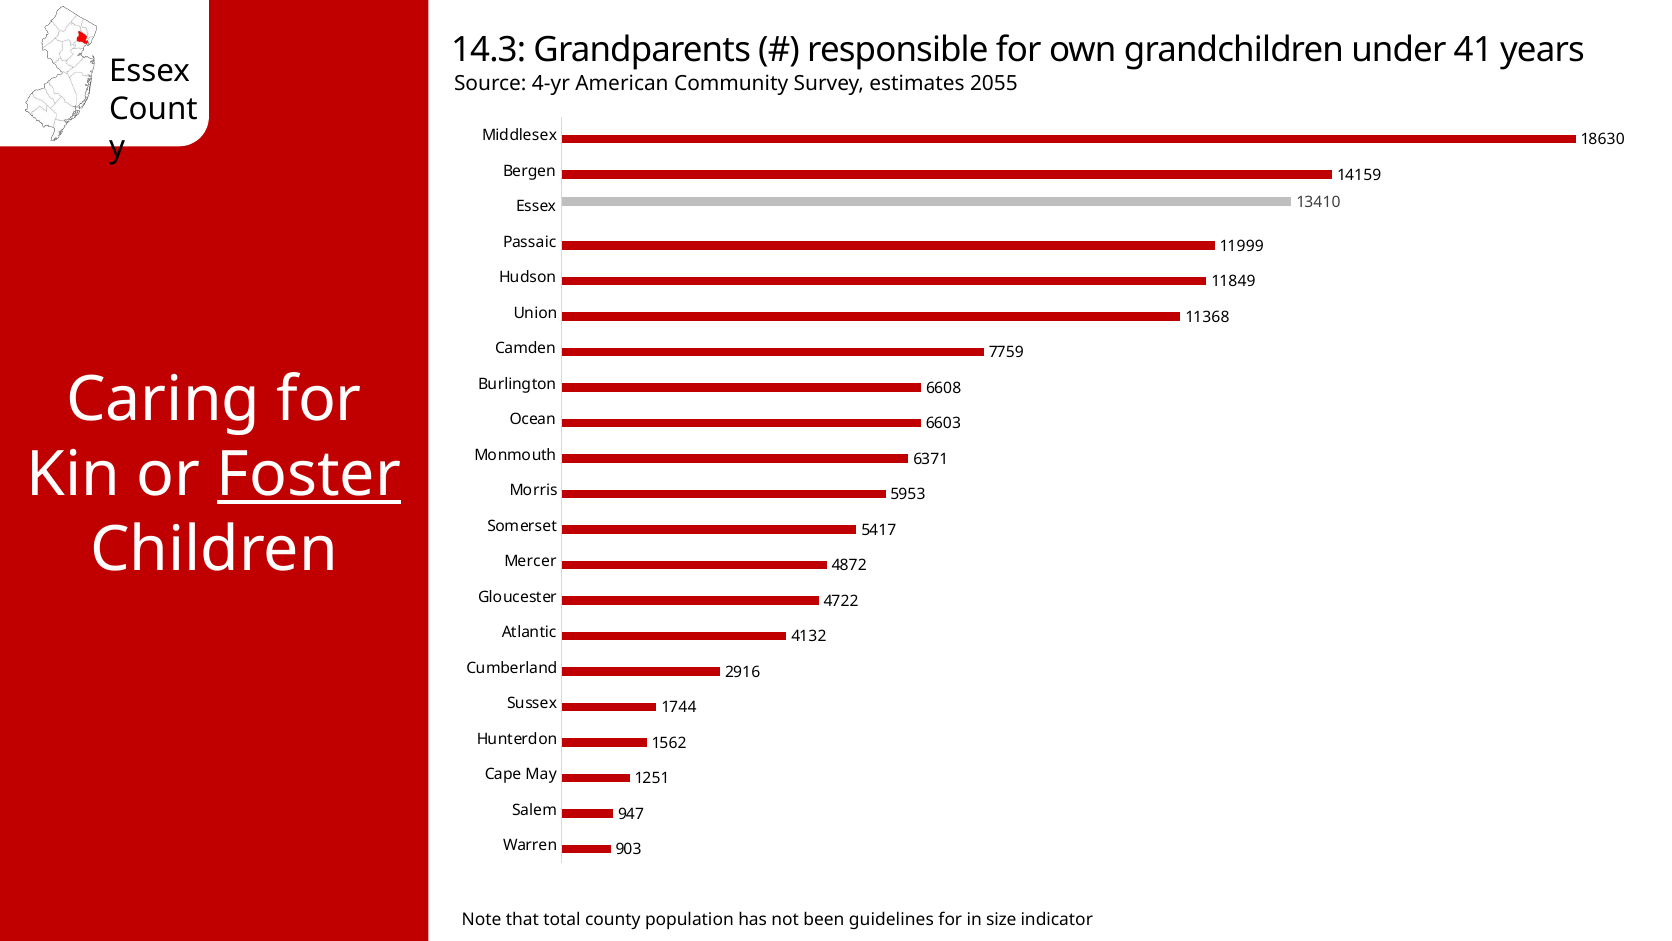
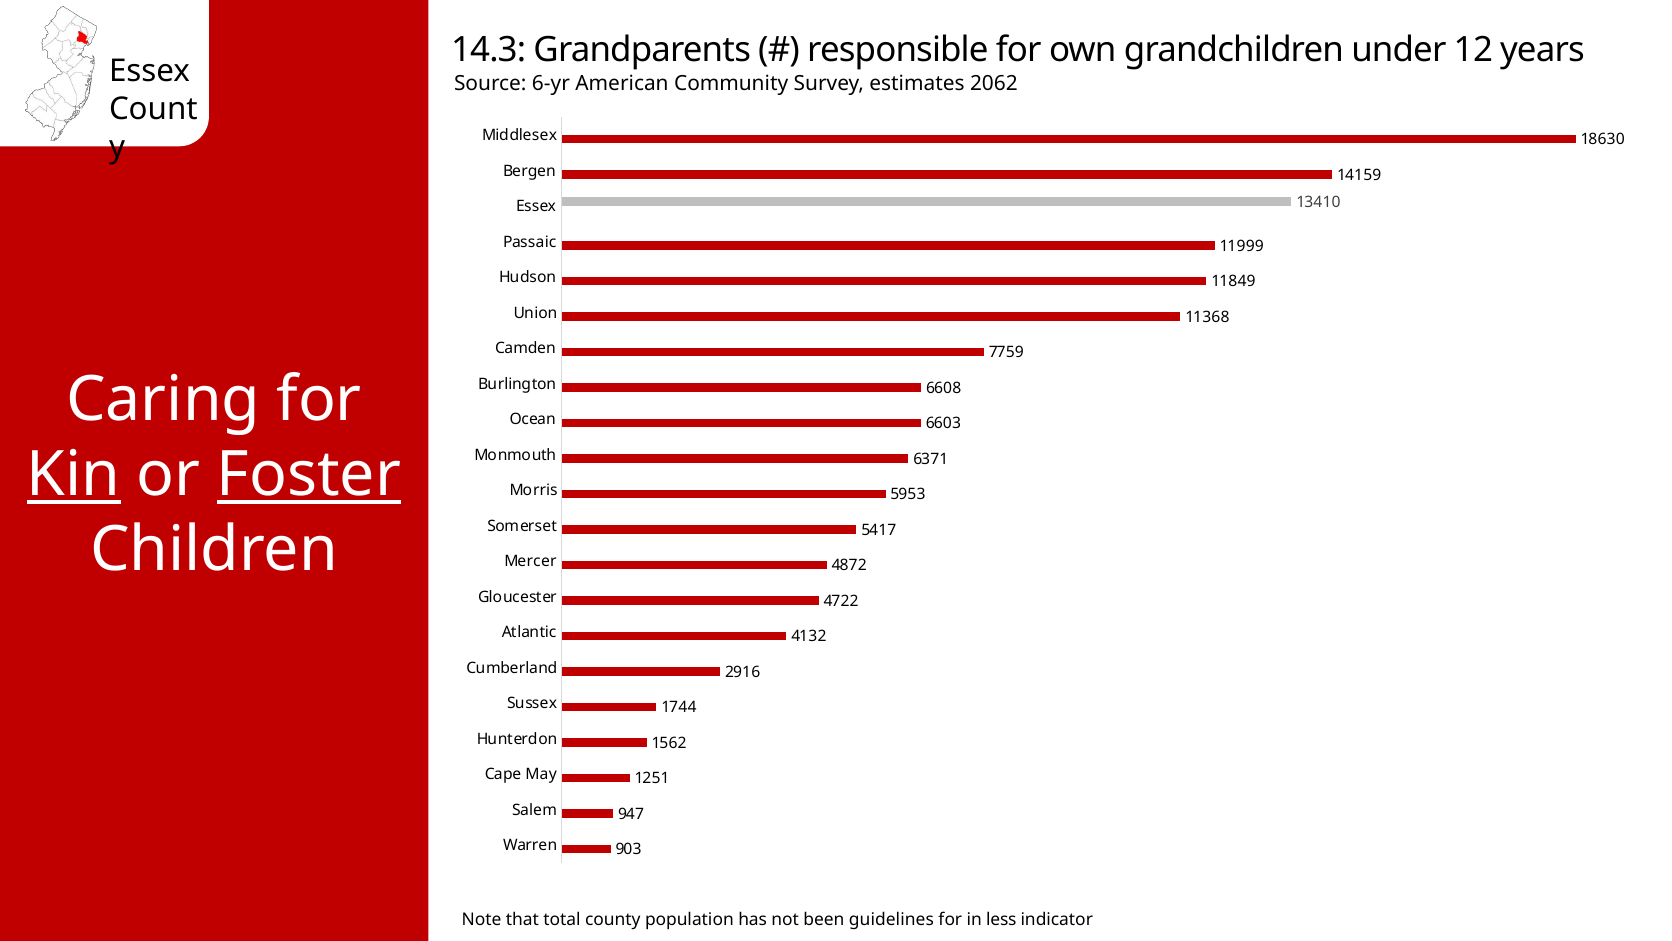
41: 41 -> 12
4-yr: 4-yr -> 6-yr
2055: 2055 -> 2062
Kin underline: none -> present
size: size -> less
